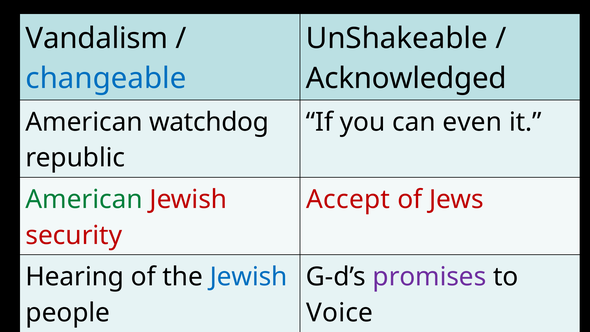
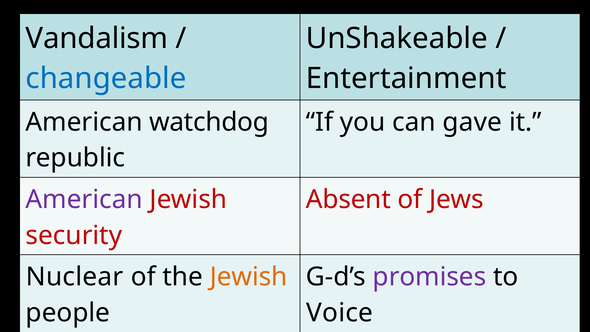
Acknowledged: Acknowledged -> Entertainment
even: even -> gave
American at (84, 200) colour: green -> purple
Accept: Accept -> Absent
Hearing: Hearing -> Nuclear
Jewish at (249, 277) colour: blue -> orange
